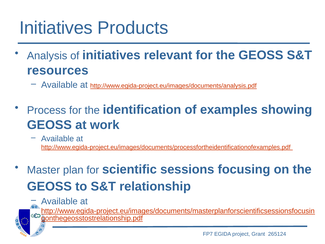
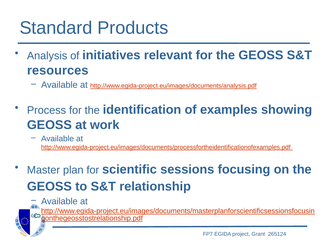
Initiatives at (56, 28): Initiatives -> Standard
